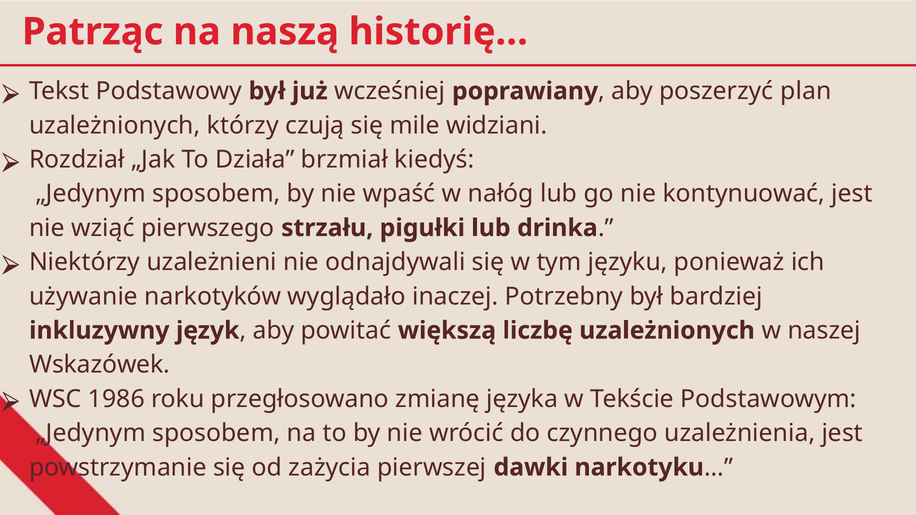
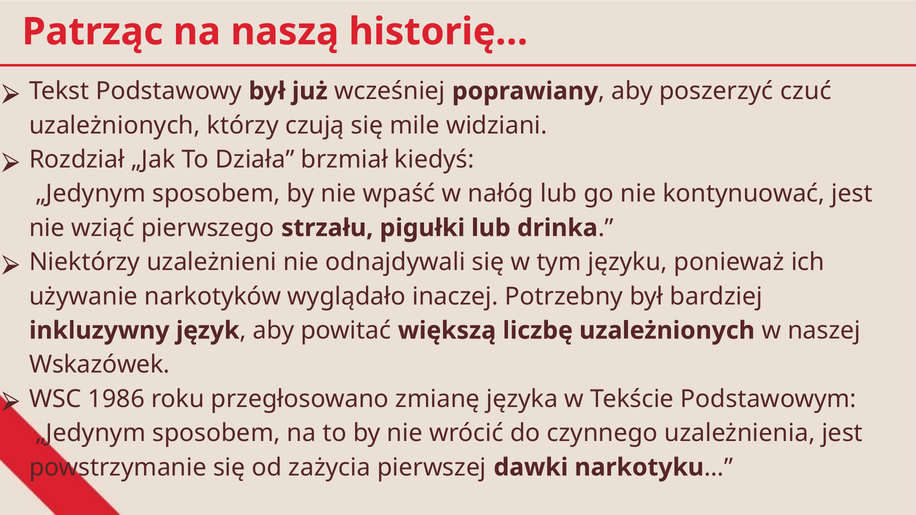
plan: plan -> czuć
